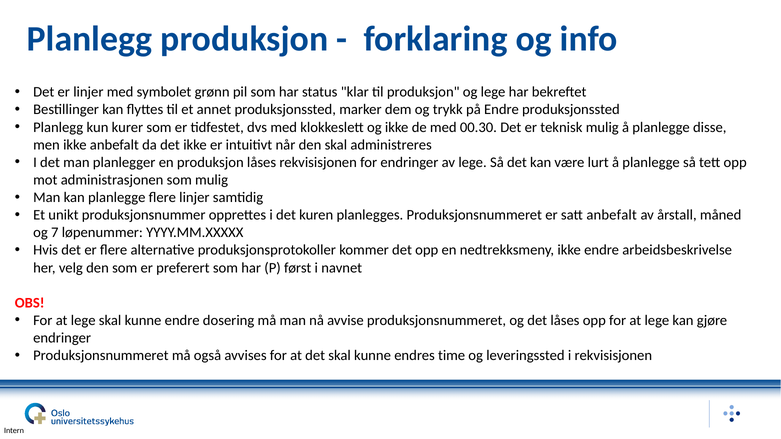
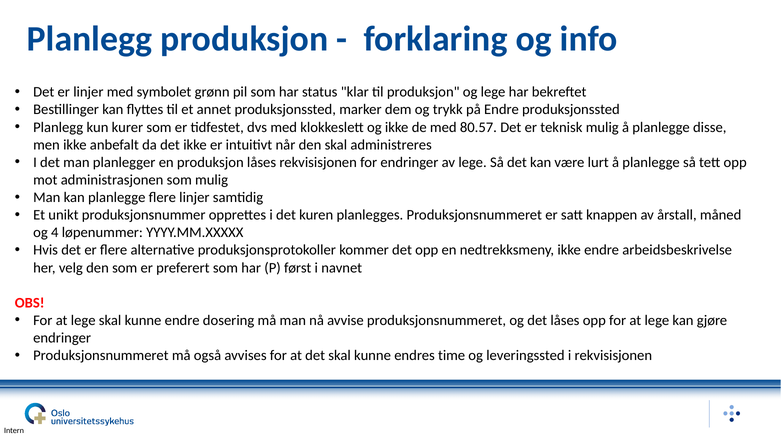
00.30: 00.30 -> 80.57
satt anbefalt: anbefalt -> knappen
7: 7 -> 4
